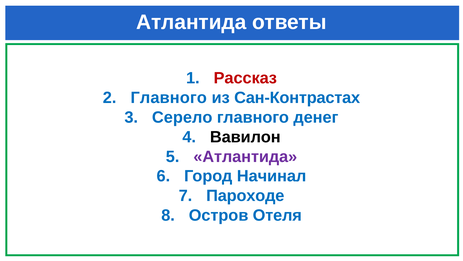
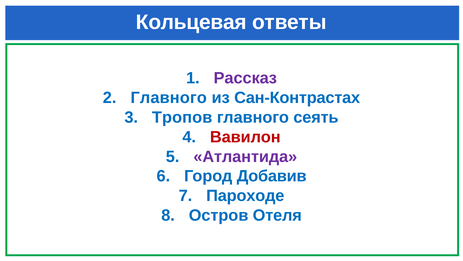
Атлантида at (191, 22): Атлантида -> Кольцевая
Рассказ colour: red -> purple
Серело: Серело -> Тропов
денег: денег -> сеять
Вавилон colour: black -> red
Начинал: Начинал -> Добавив
